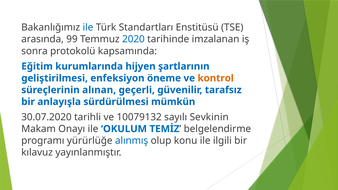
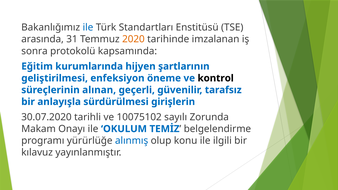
99: 99 -> 31
2020 colour: blue -> orange
kontrol colour: orange -> black
mümkün: mümkün -> girişlerin
10079132: 10079132 -> 10075102
Sevkinin: Sevkinin -> Zorunda
